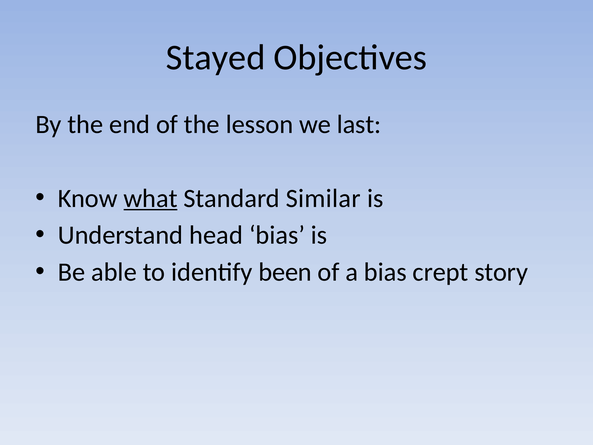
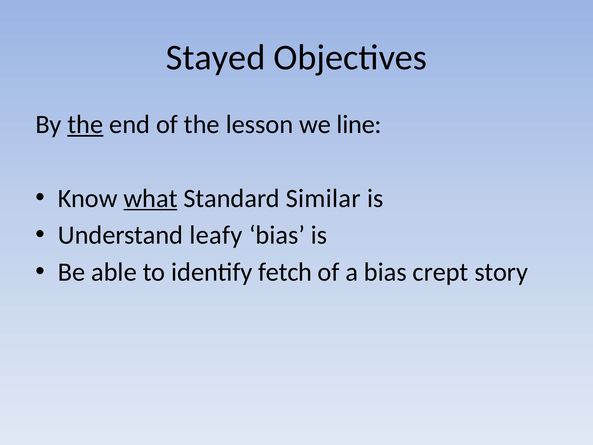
the at (85, 124) underline: none -> present
last: last -> line
head: head -> leafy
been: been -> fetch
